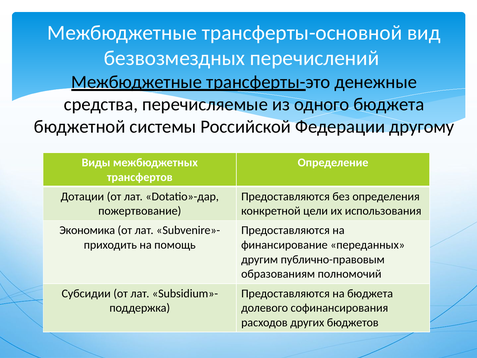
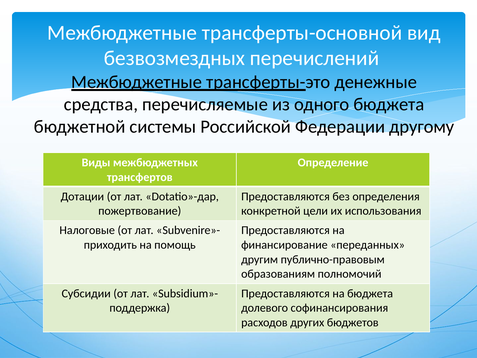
Экономика: Экономика -> Налоговые
